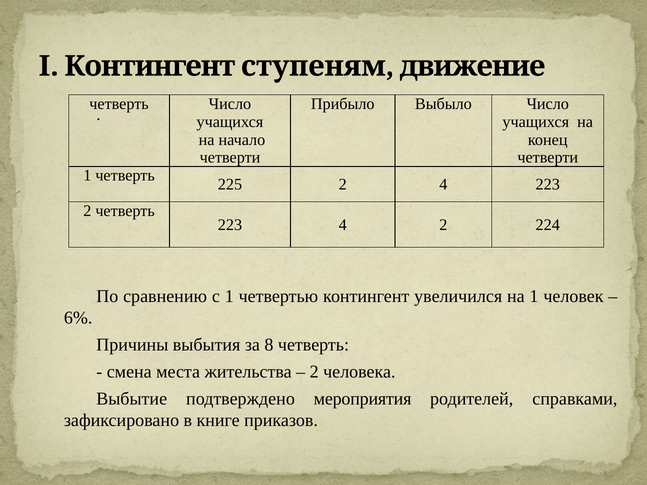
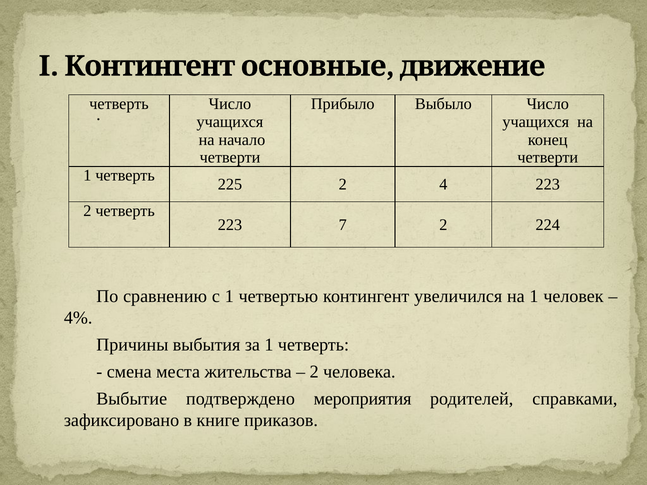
ступеням: ступеням -> основные
223 4: 4 -> 7
6%: 6% -> 4%
за 8: 8 -> 1
